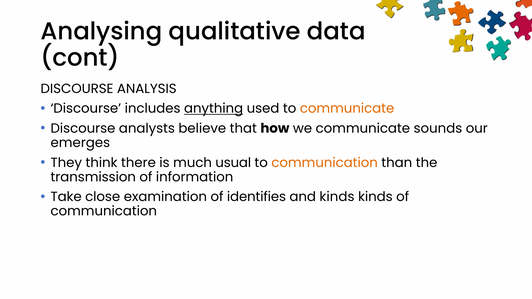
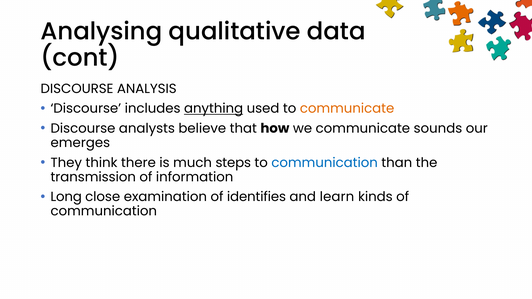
usual: usual -> steps
communication at (325, 163) colour: orange -> blue
Take: Take -> Long
and kinds: kinds -> learn
